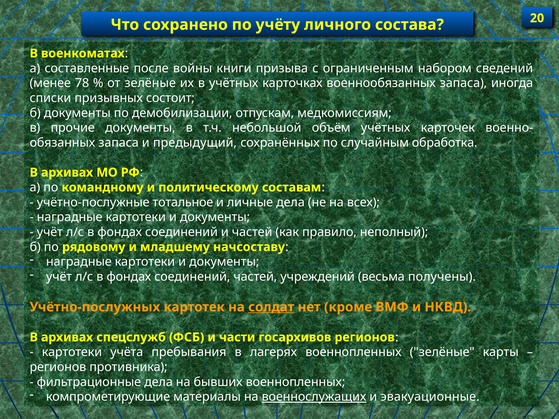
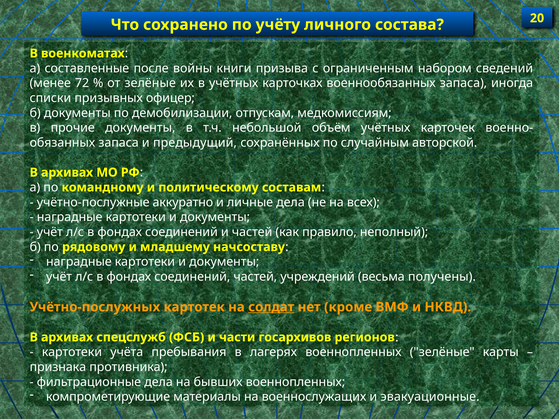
78: 78 -> 72
состоит: состоит -> офицер
обработка: обработка -> авторской
тотальное: тотальное -> аккуратно
регионов at (58, 367): регионов -> признака
военнослужащих underline: present -> none
